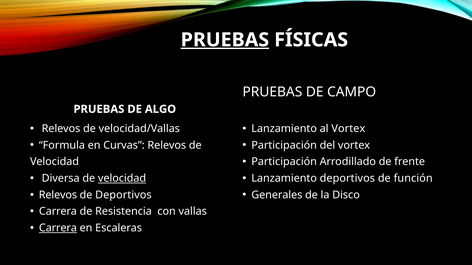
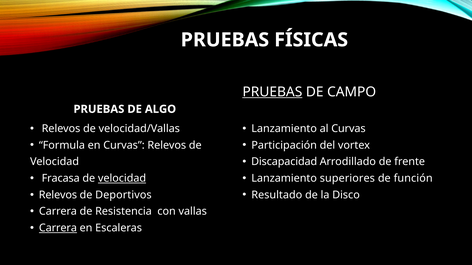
PRUEBAS at (225, 40) underline: present -> none
PRUEBAS at (272, 92) underline: none -> present
al Vortex: Vortex -> Curvas
Participación at (284, 162): Participación -> Discapacidad
Lanzamiento deportivos: deportivos -> superiores
Diversa: Diversa -> Fracasa
Generales: Generales -> Resultado
